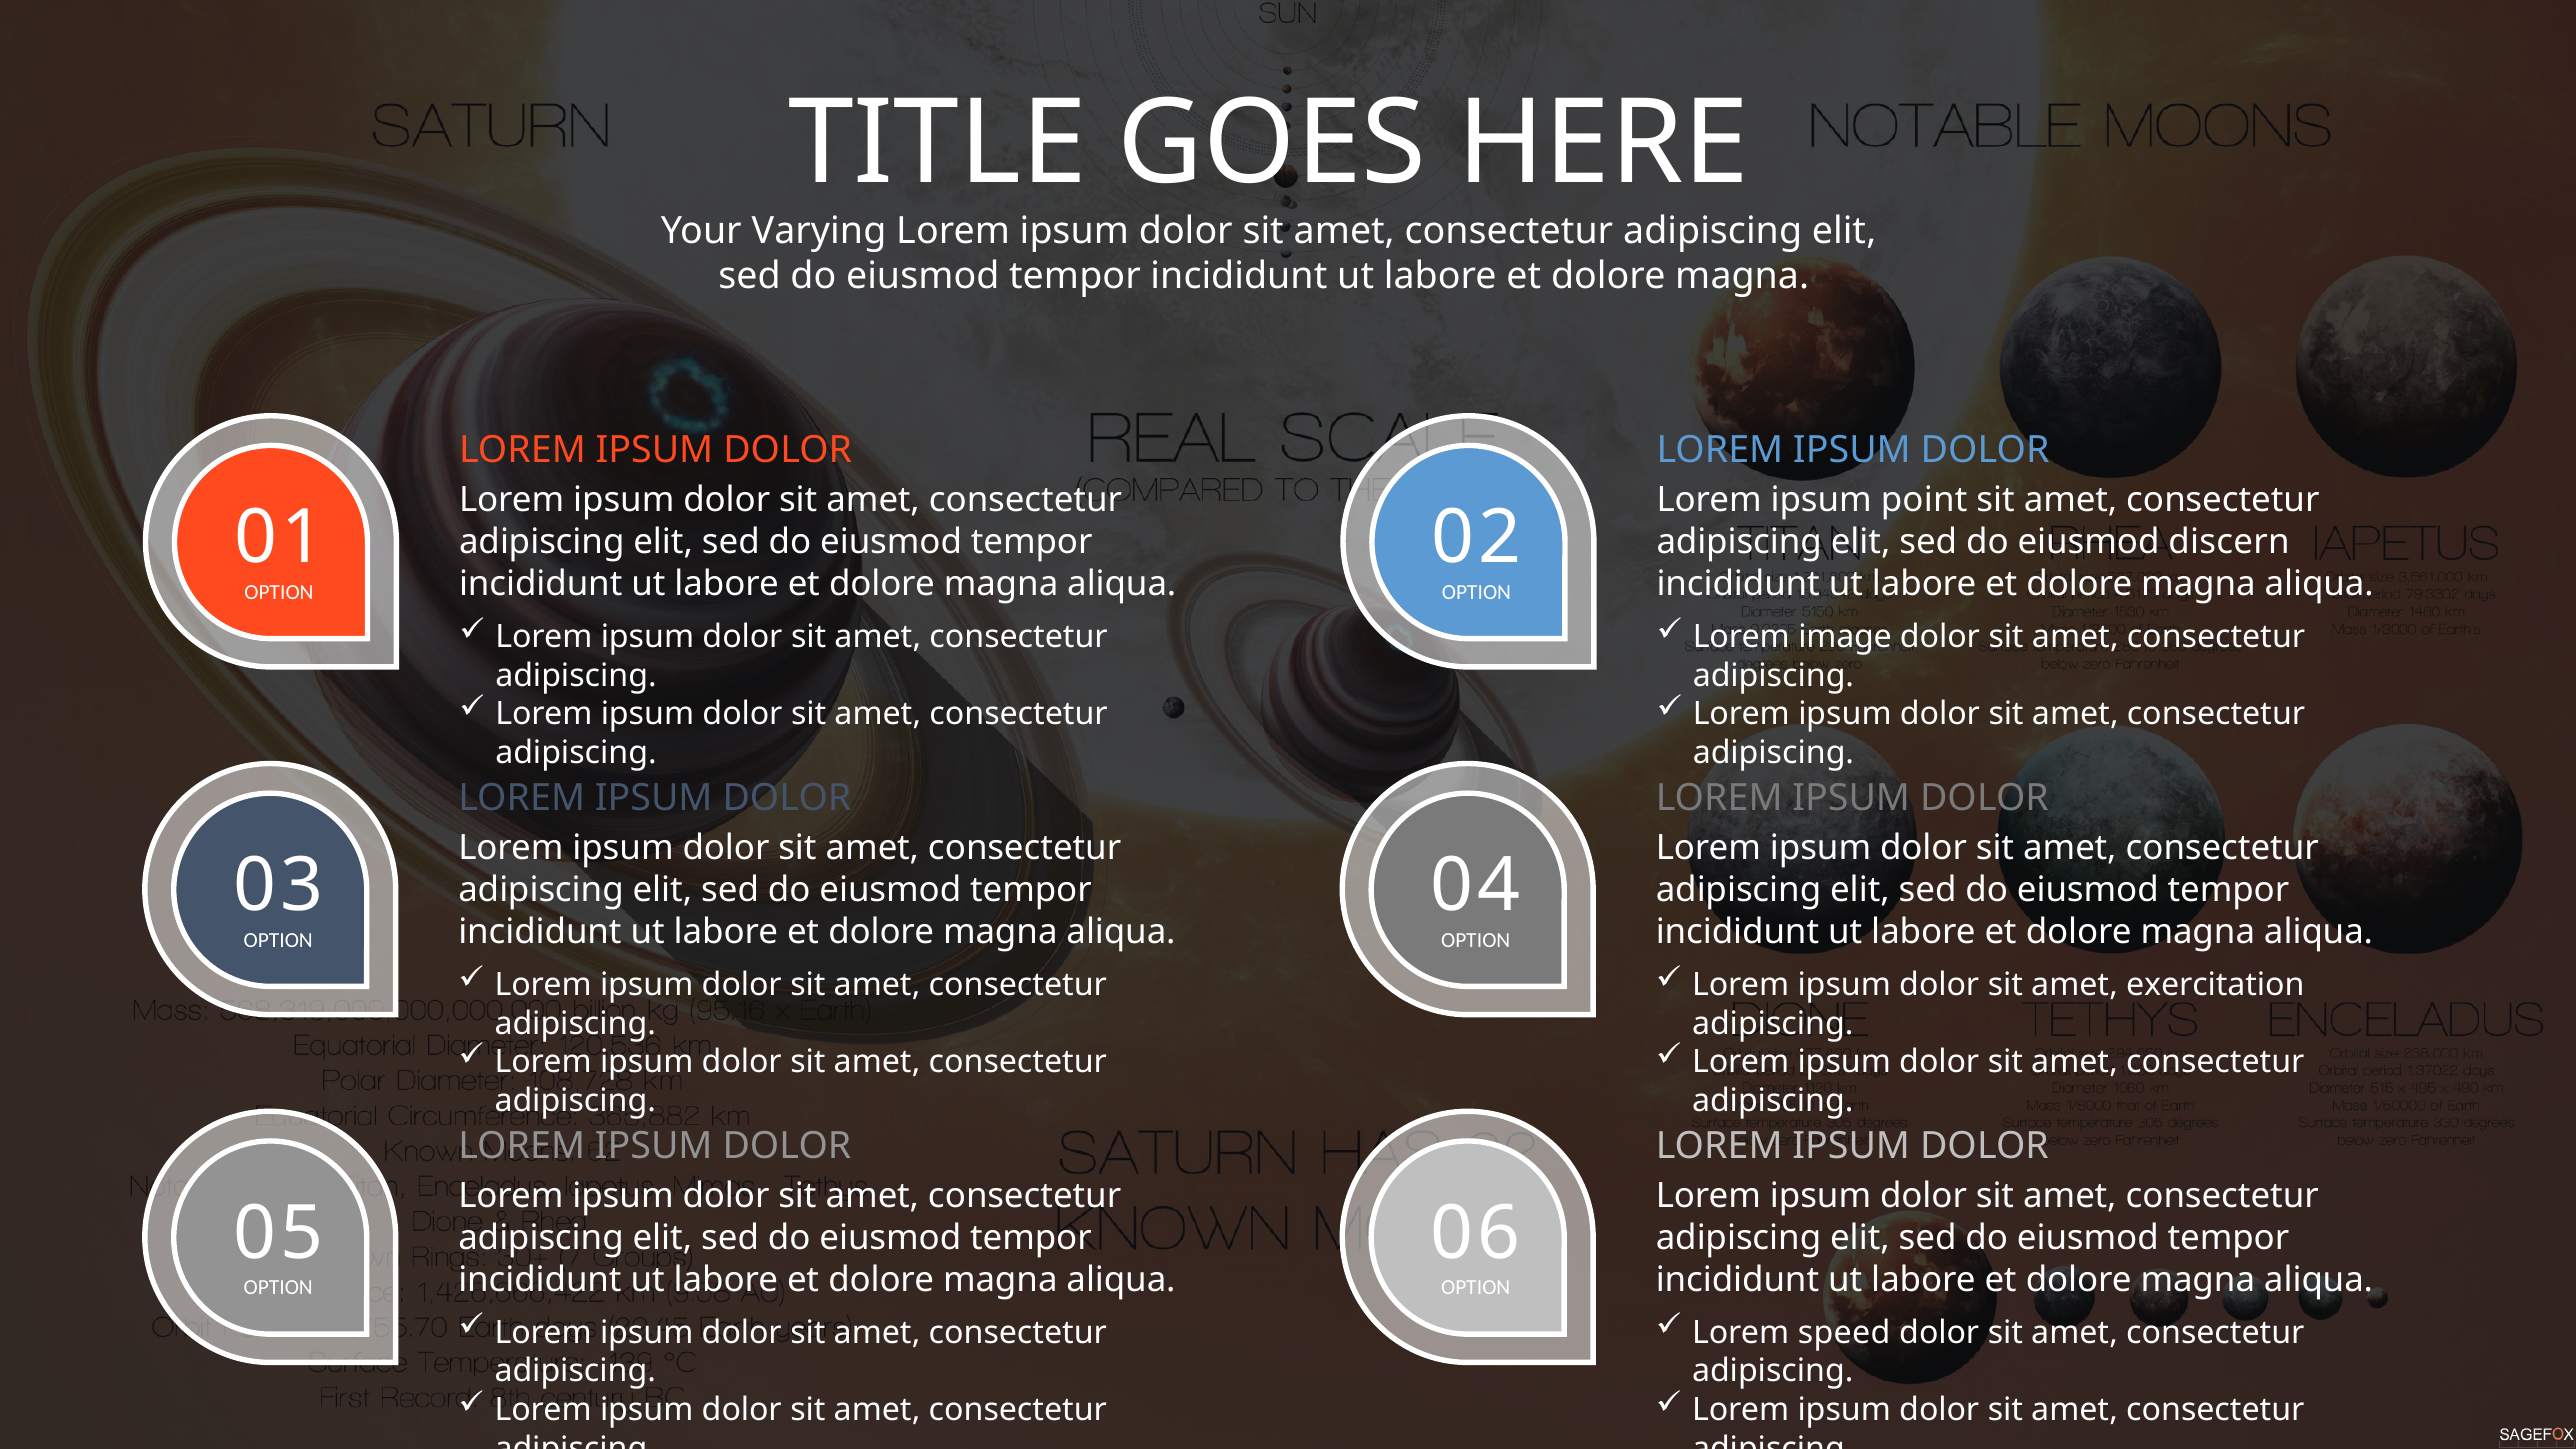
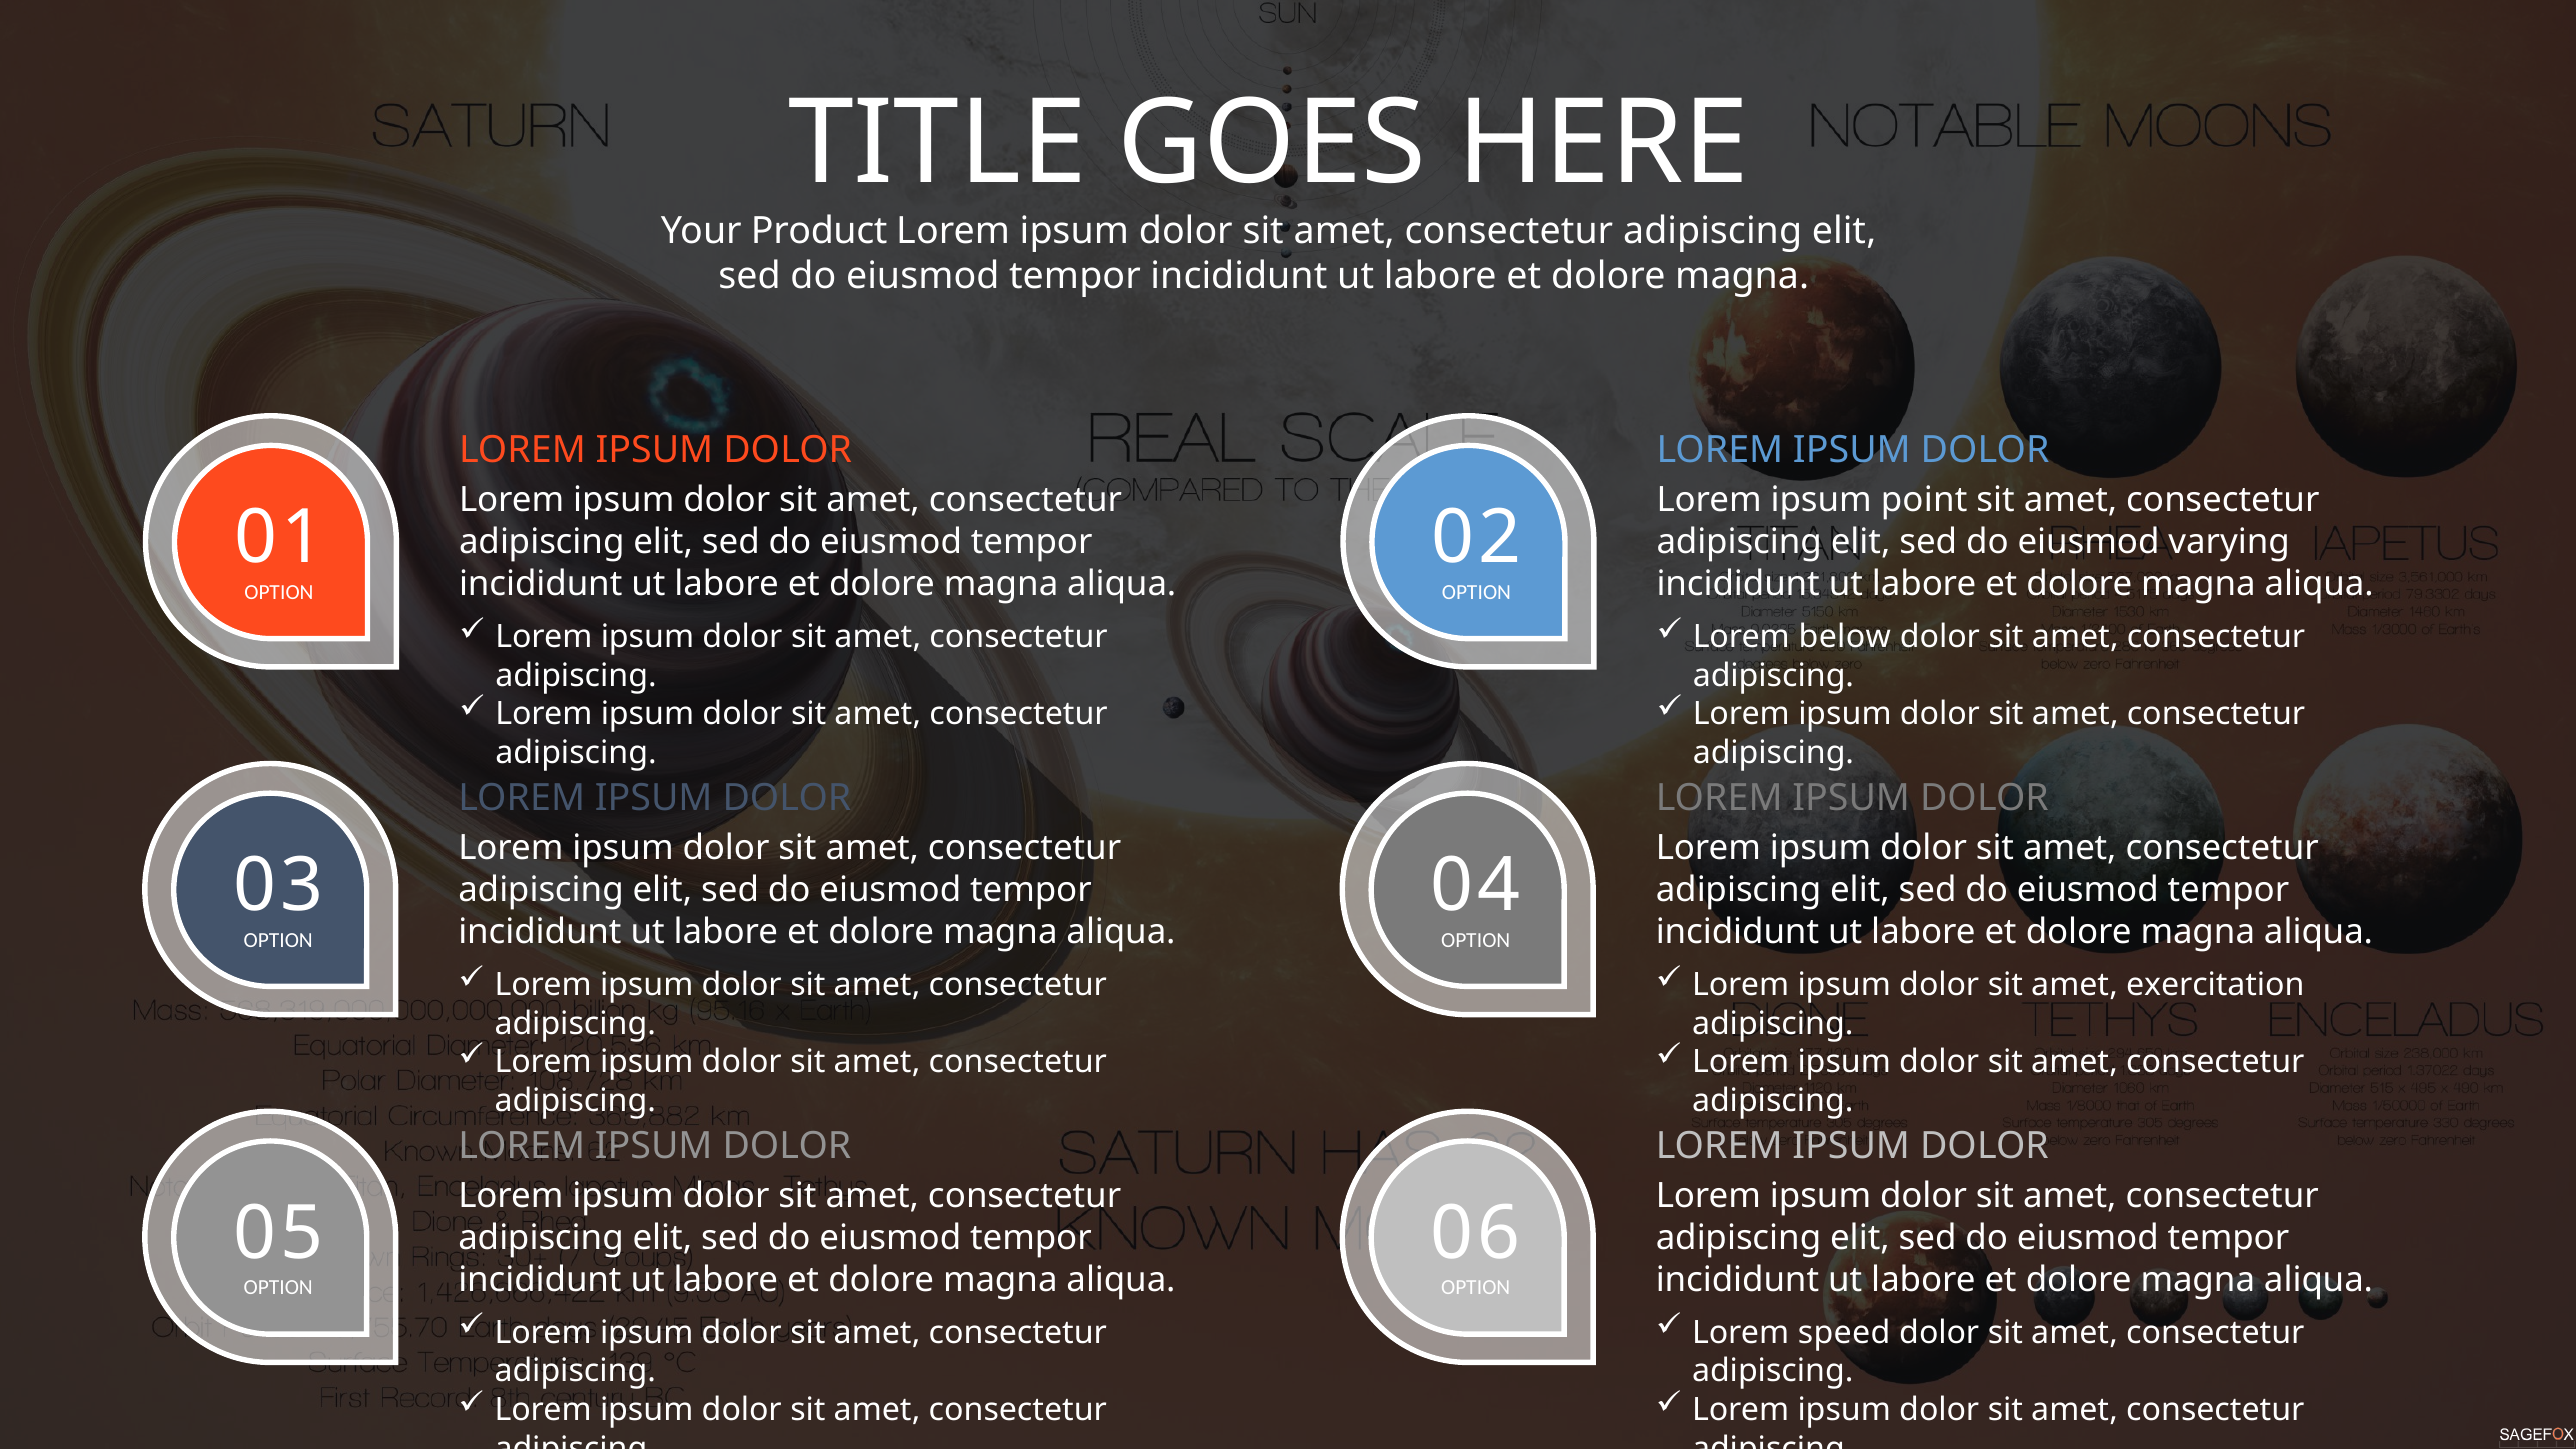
Varying: Varying -> Product
discern: discern -> varying
image: image -> below
